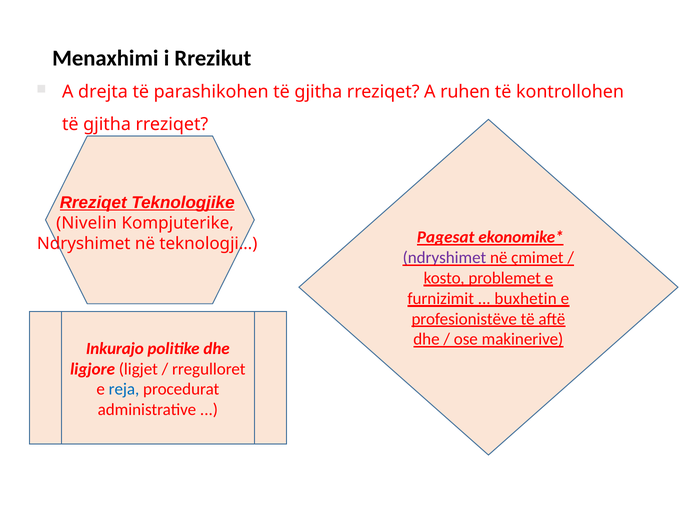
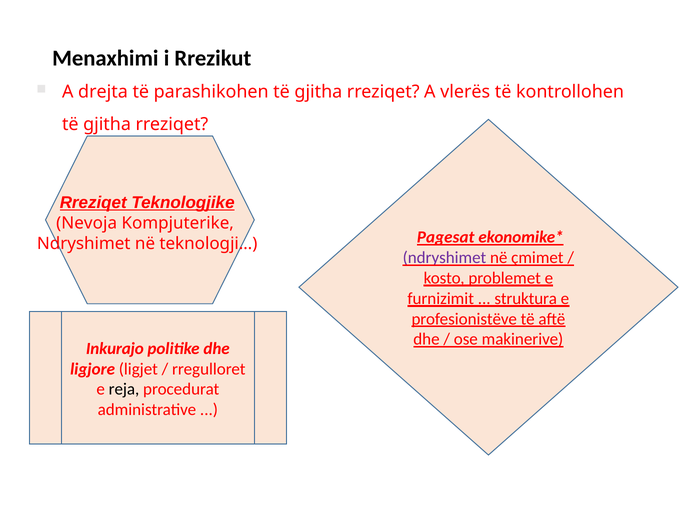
ruhen: ruhen -> vlerës
Nivelin: Nivelin -> Nevoja
buxhetin: buxhetin -> struktura
reja colour: blue -> black
